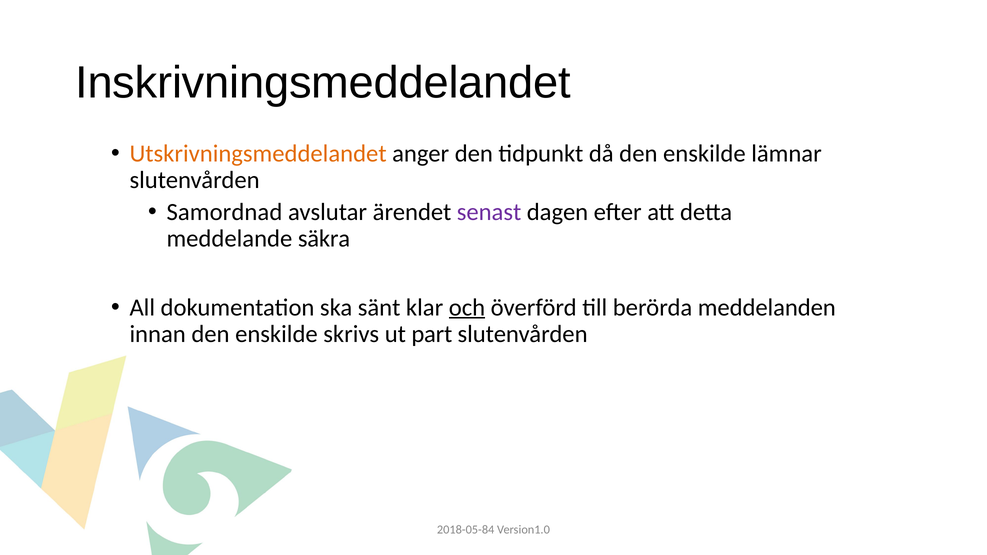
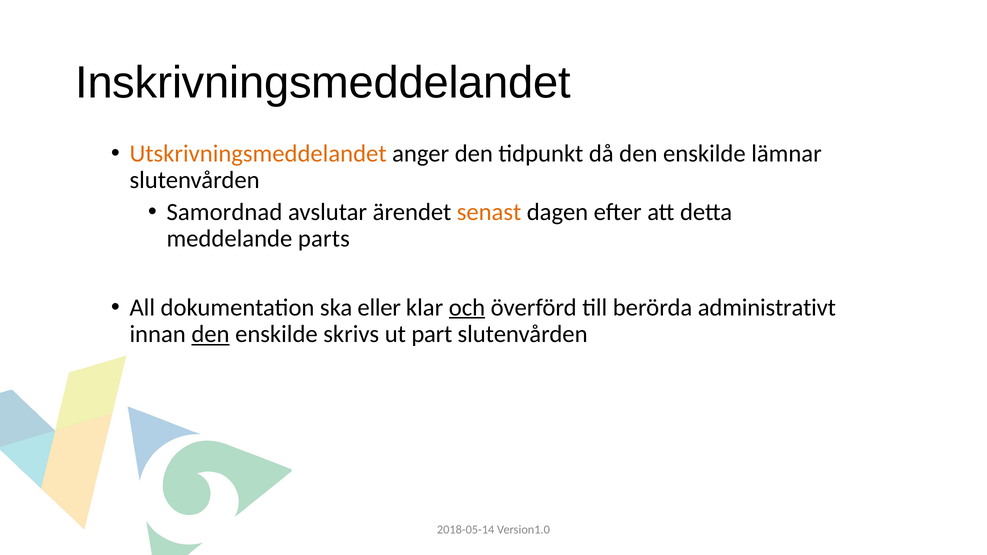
senast colour: purple -> orange
säkra: säkra -> parts
sänt: sänt -> eller
meddelanden: meddelanden -> administrativt
den at (211, 334) underline: none -> present
2018-05-84: 2018-05-84 -> 2018-05-14
